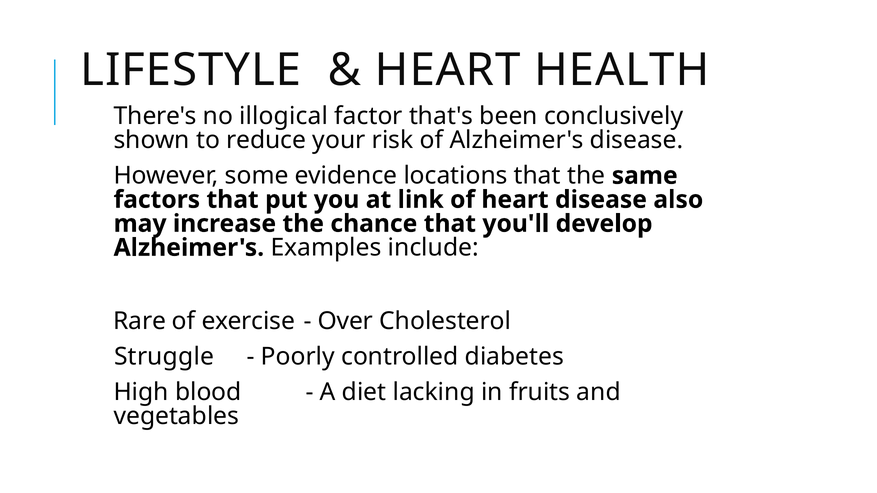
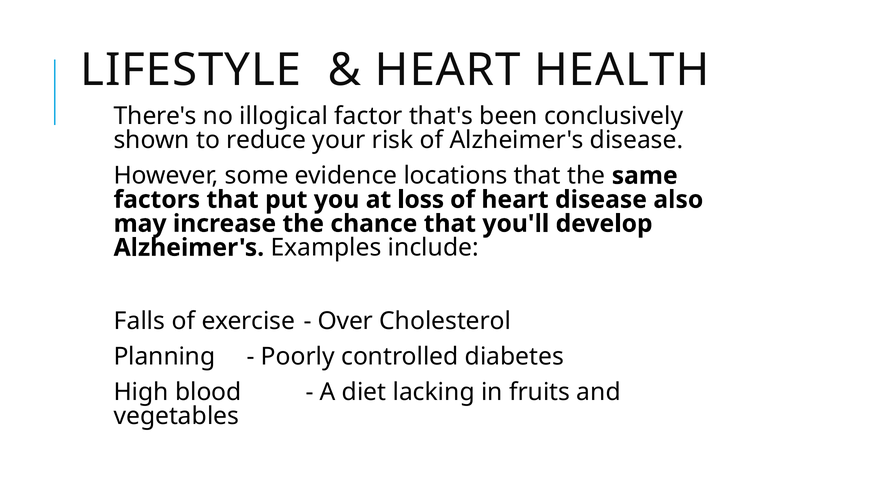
link: link -> loss
Rare: Rare -> Falls
Struggle: Struggle -> Planning
